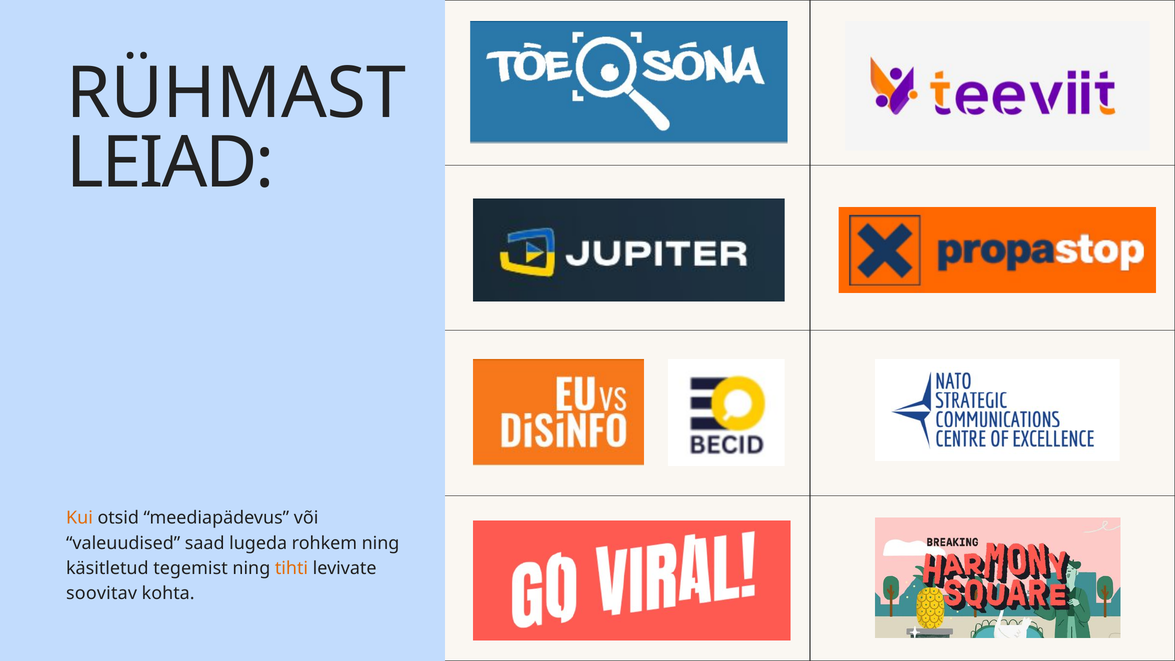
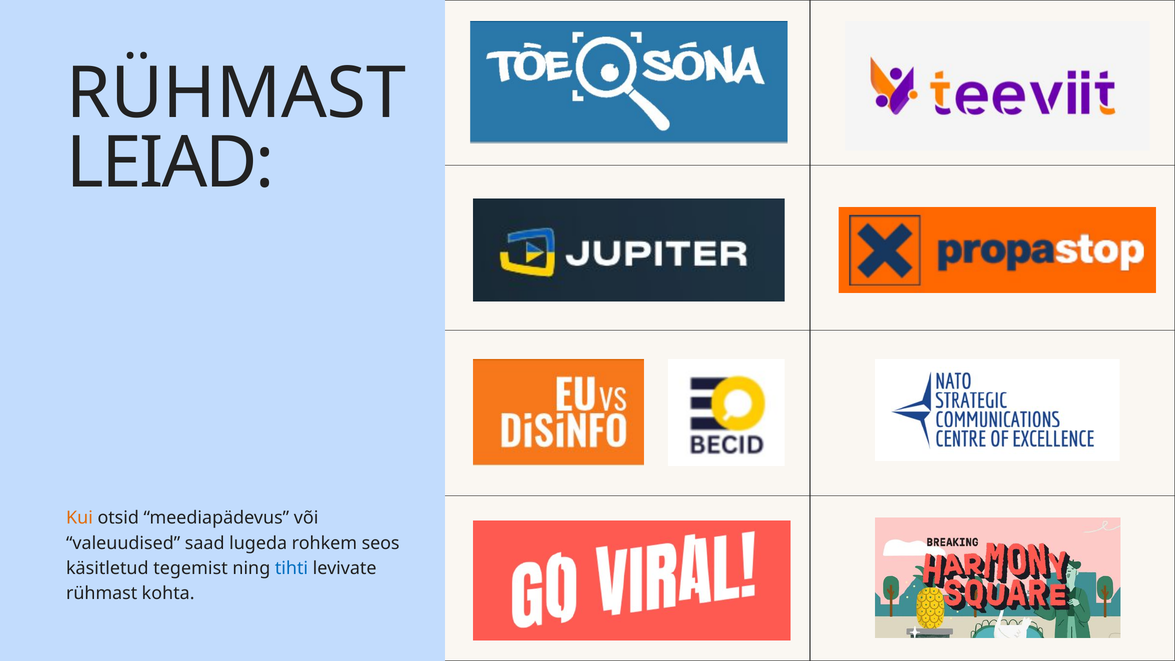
rohkem ning: ning -> seos
tihti colour: orange -> blue
soovitav at (102, 593): soovitav -> rühmast
